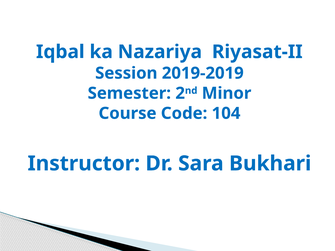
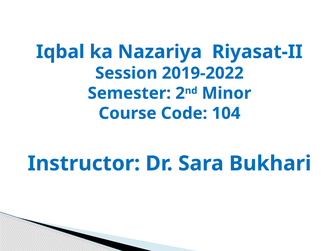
2019-2019: 2019-2019 -> 2019-2022
